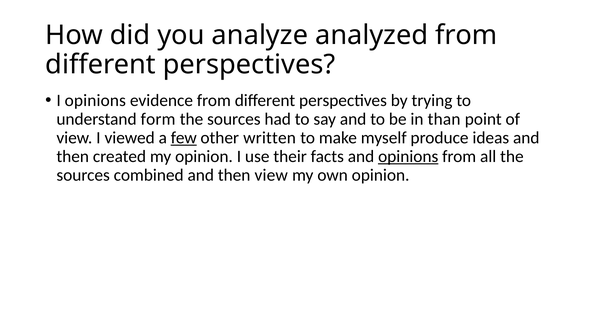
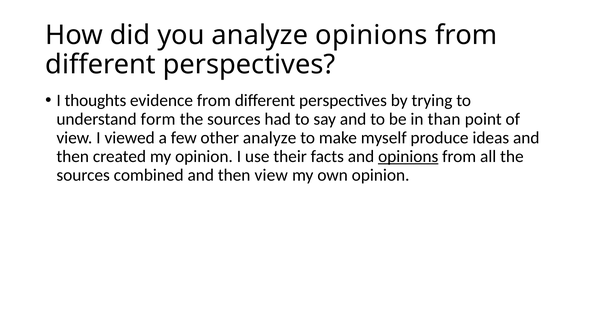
analyze analyzed: analyzed -> opinions
I opinions: opinions -> thoughts
few underline: present -> none
other written: written -> analyze
